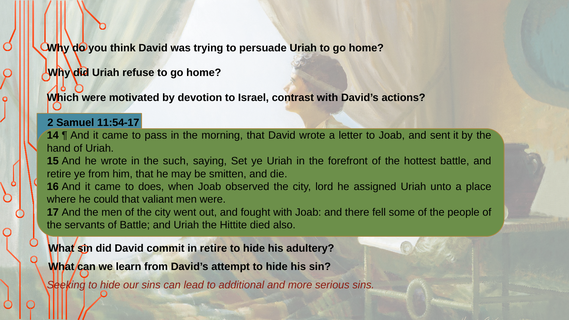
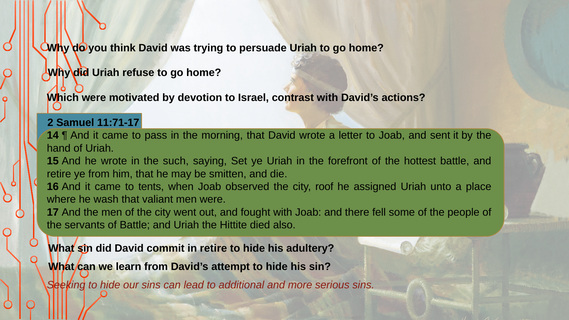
11:54-17: 11:54-17 -> 11:71-17
does: does -> tents
lord: lord -> roof
could: could -> wash
